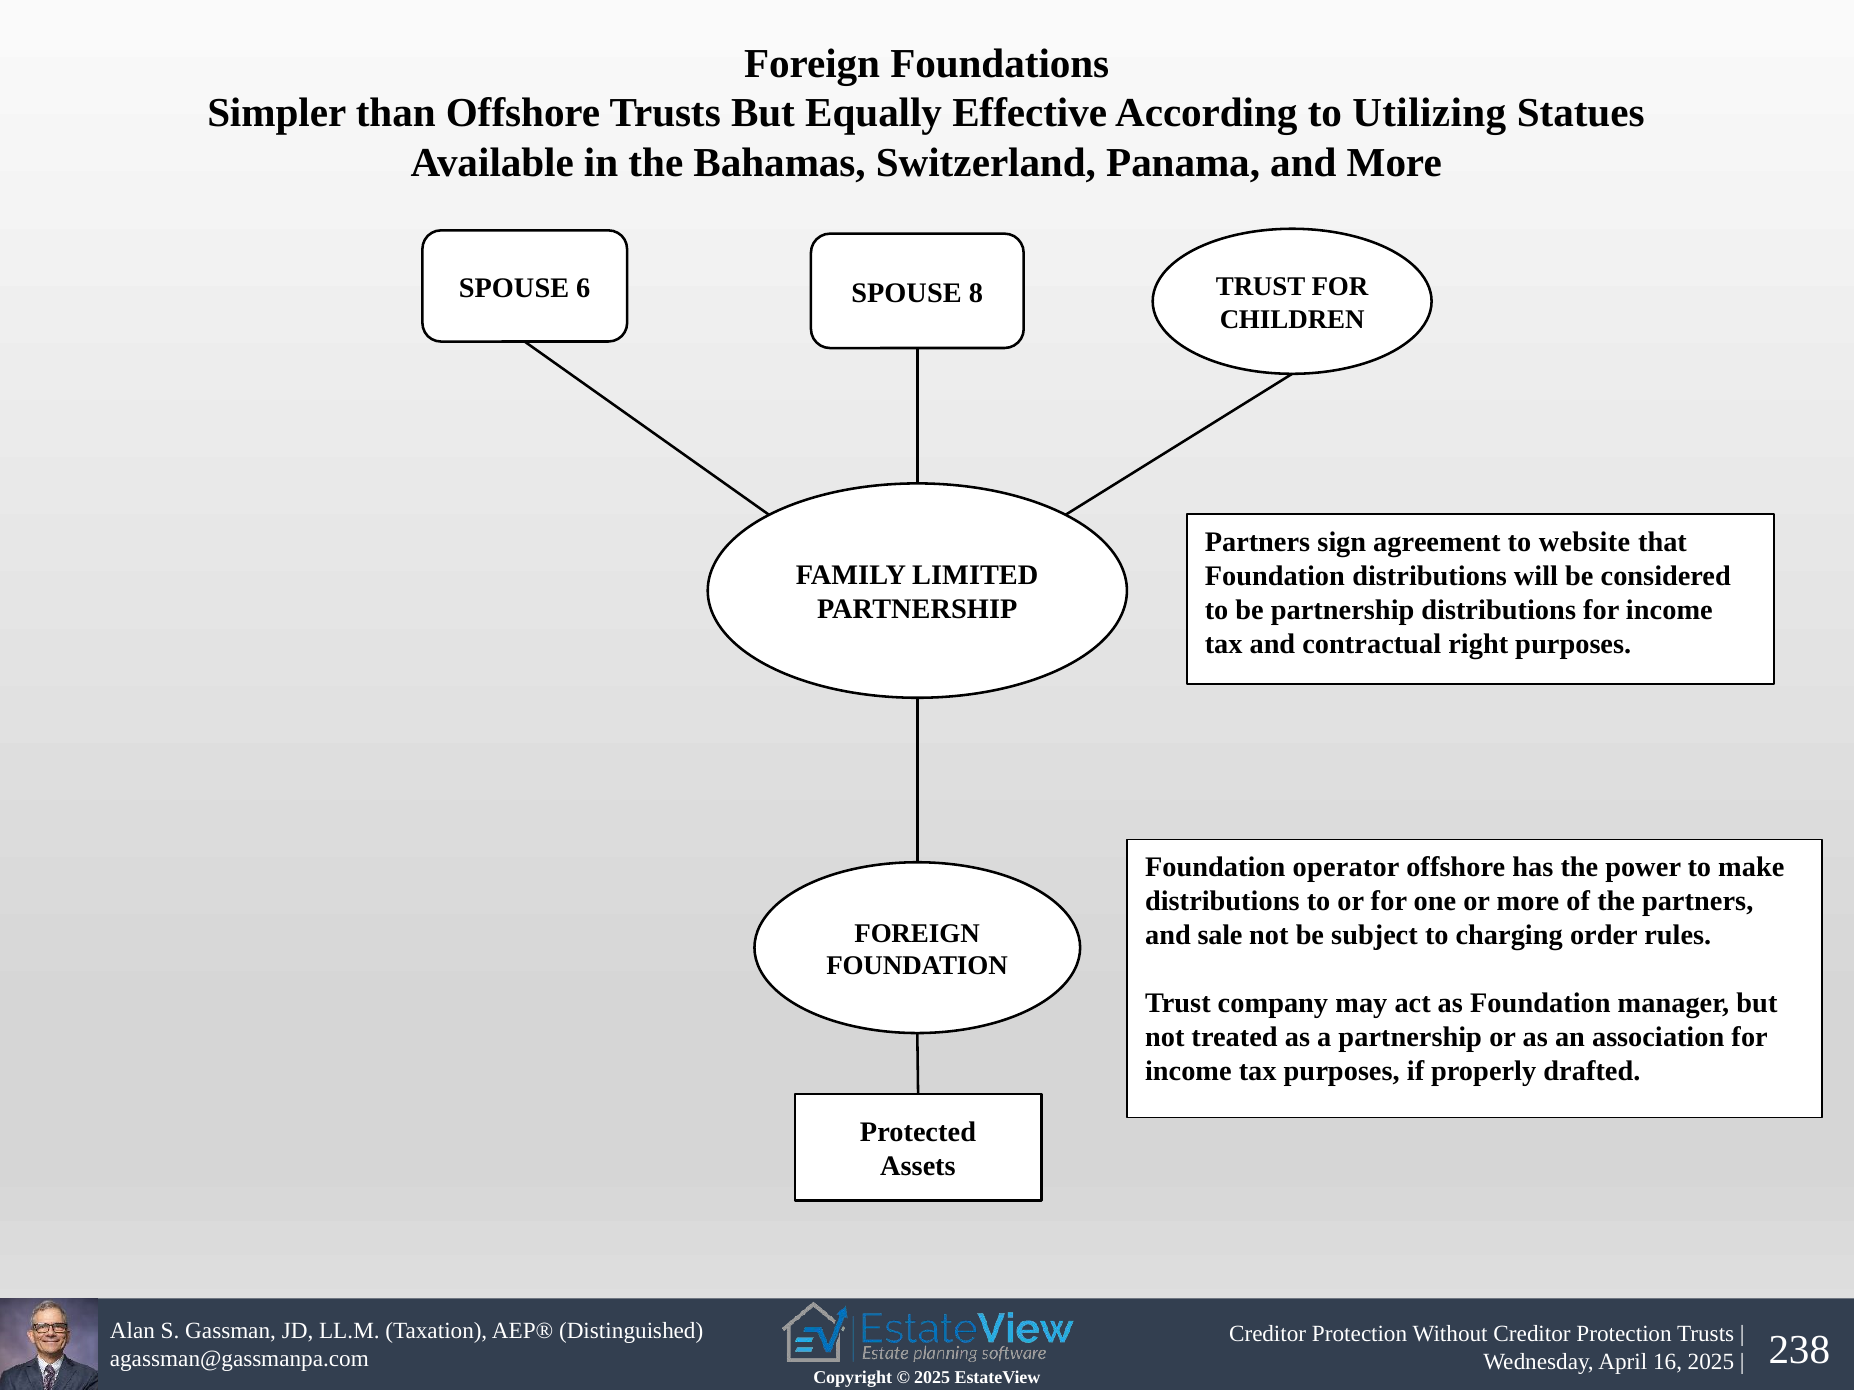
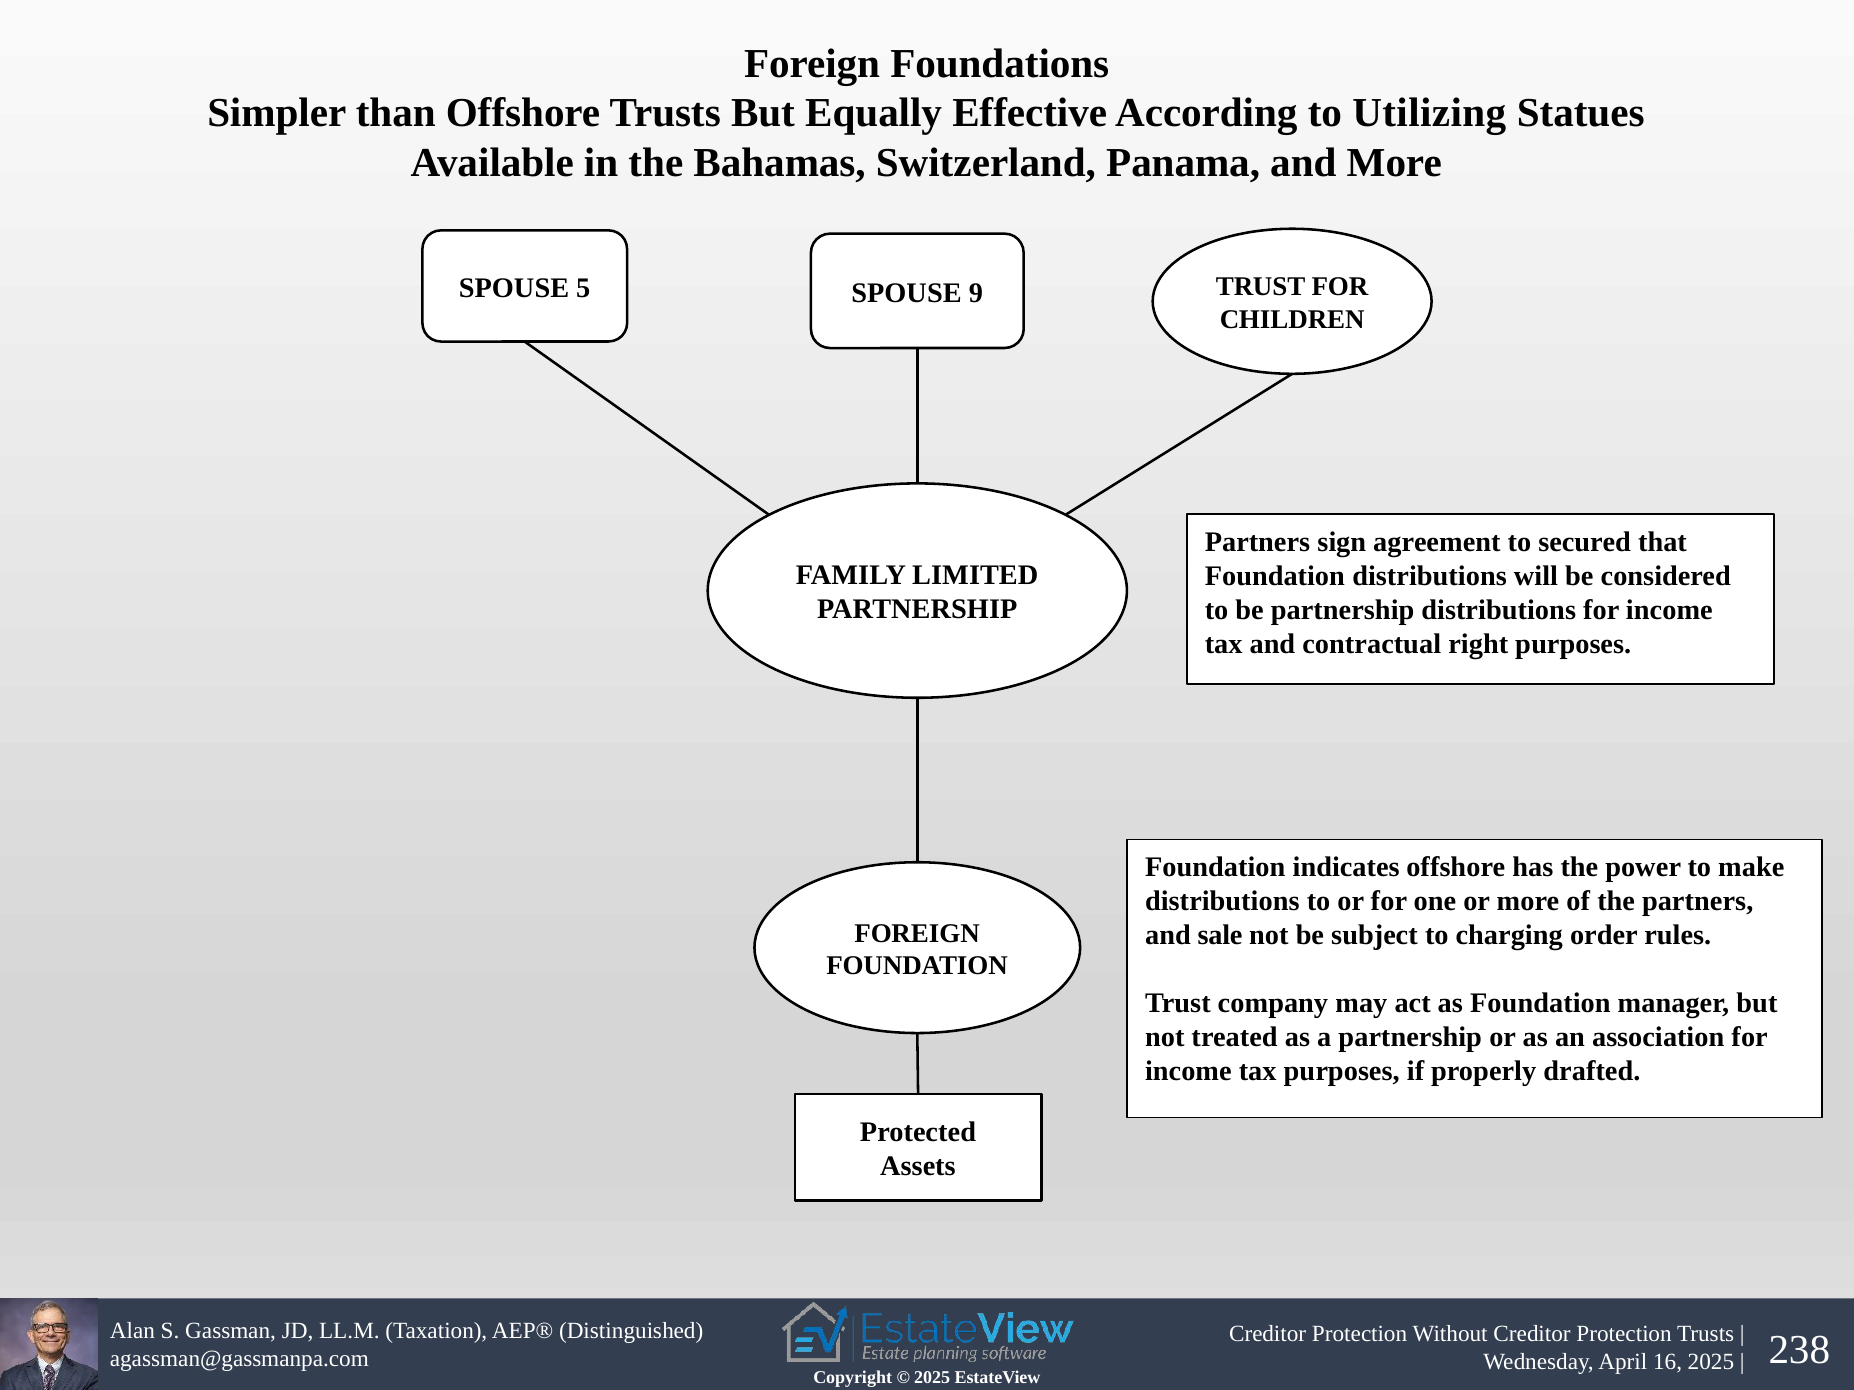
6: 6 -> 5
8: 8 -> 9
website: website -> secured
operator: operator -> indicates
